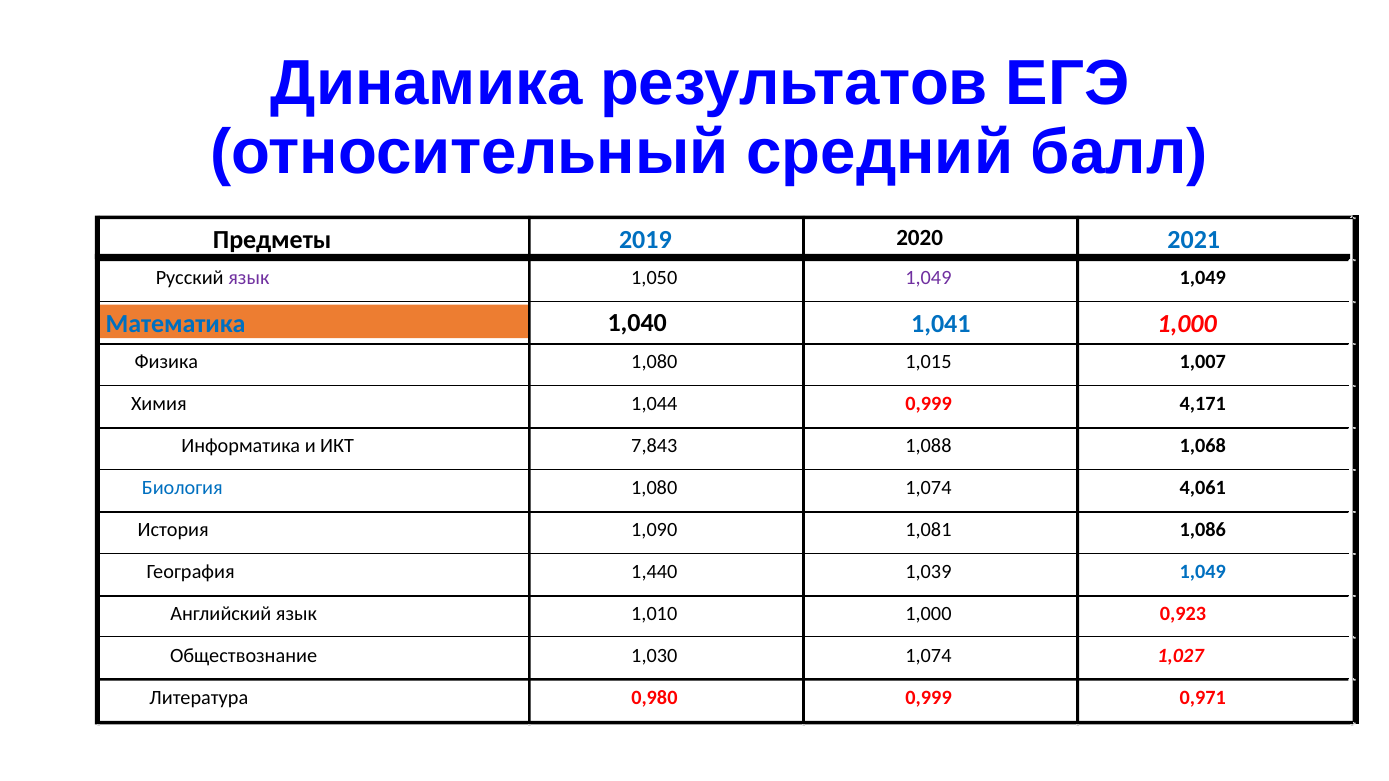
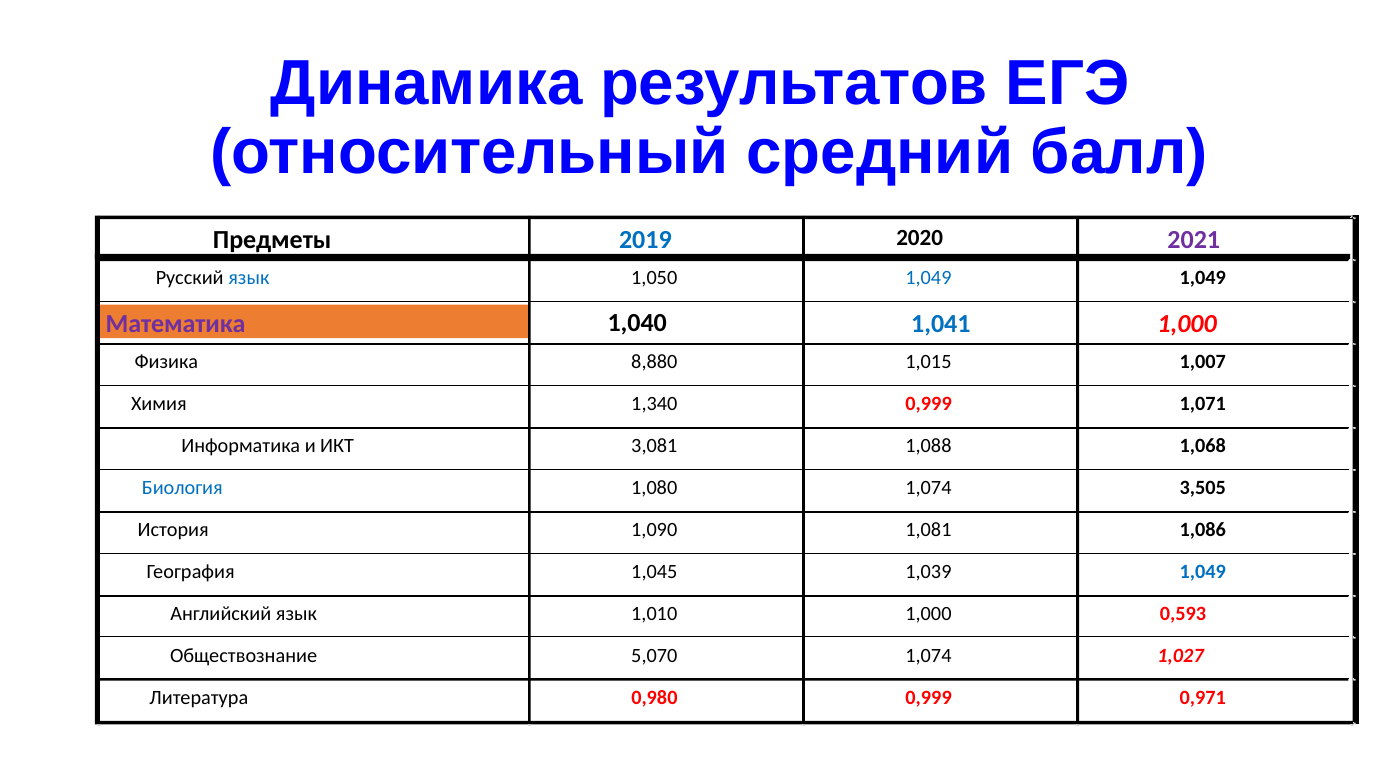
2021 colour: blue -> purple
язык at (249, 278) colour: purple -> blue
1,049 at (928, 278) colour: purple -> blue
Математика colour: blue -> purple
Физика 1,080: 1,080 -> 8,880
1,044: 1,044 -> 1,340
4,171: 4,171 -> 1,071
7,843: 7,843 -> 3,081
4,061: 4,061 -> 3,505
1,440: 1,440 -> 1,045
0,923: 0,923 -> 0,593
1,030: 1,030 -> 5,070
